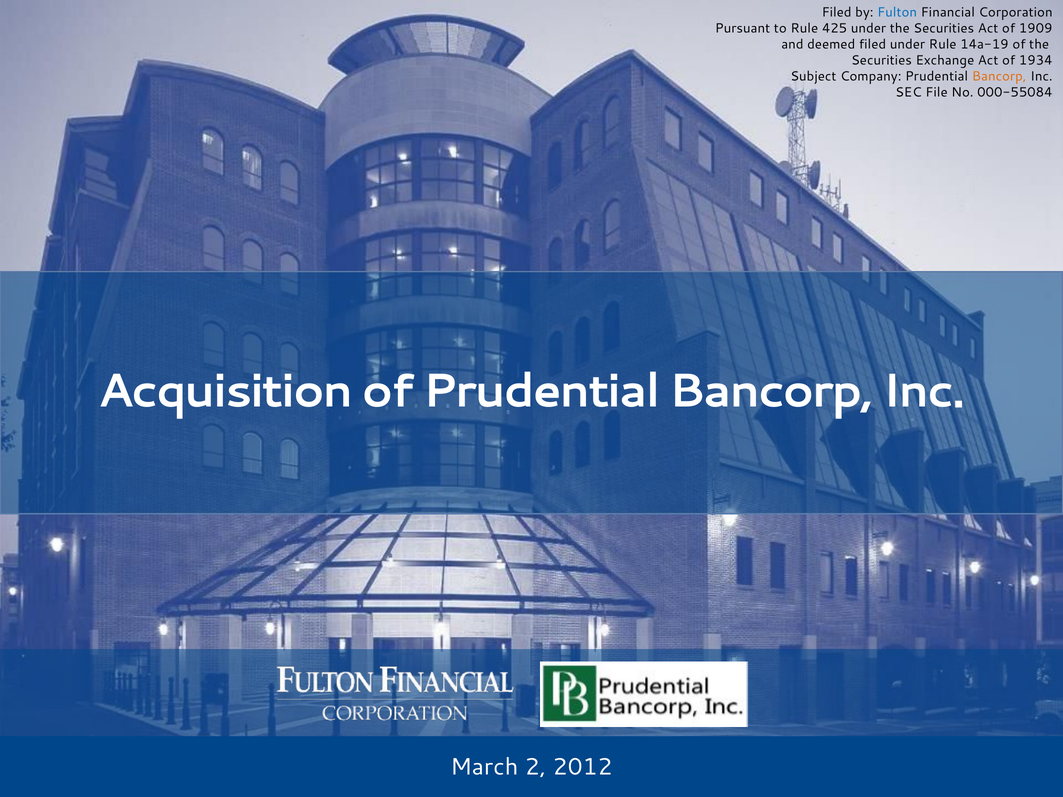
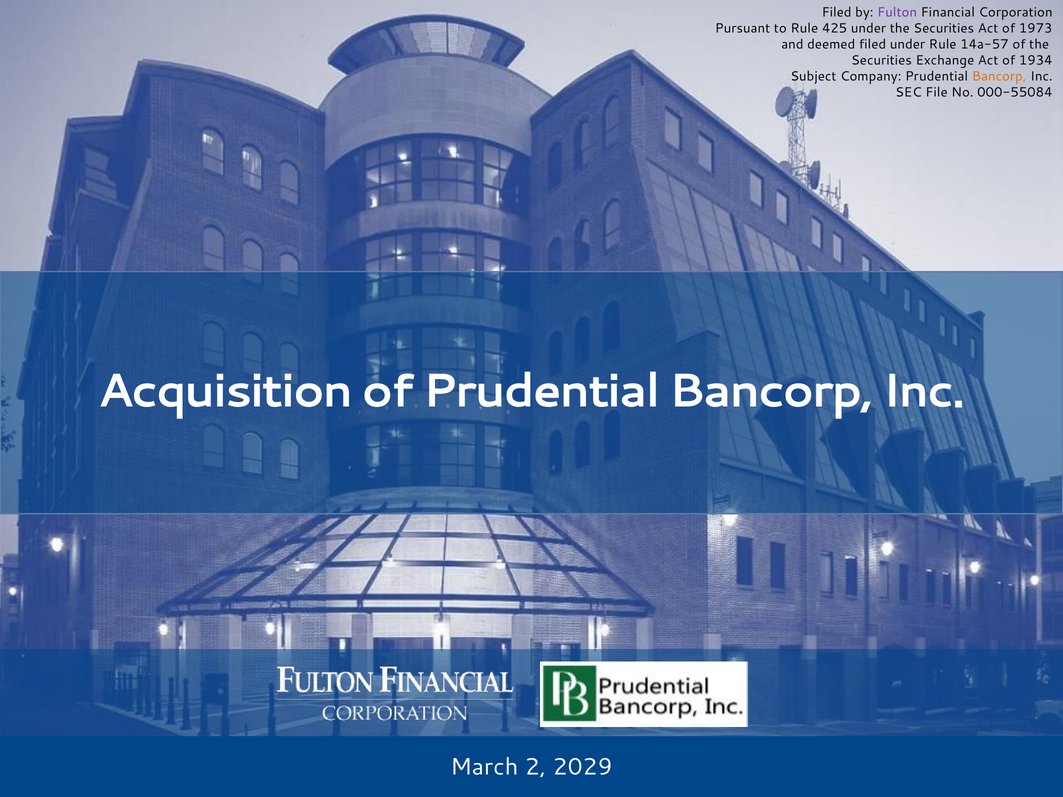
Fulton colour: blue -> purple
1909: 1909 -> 1973
14a-19: 14a-19 -> 14a-57
2012: 2012 -> 2029
